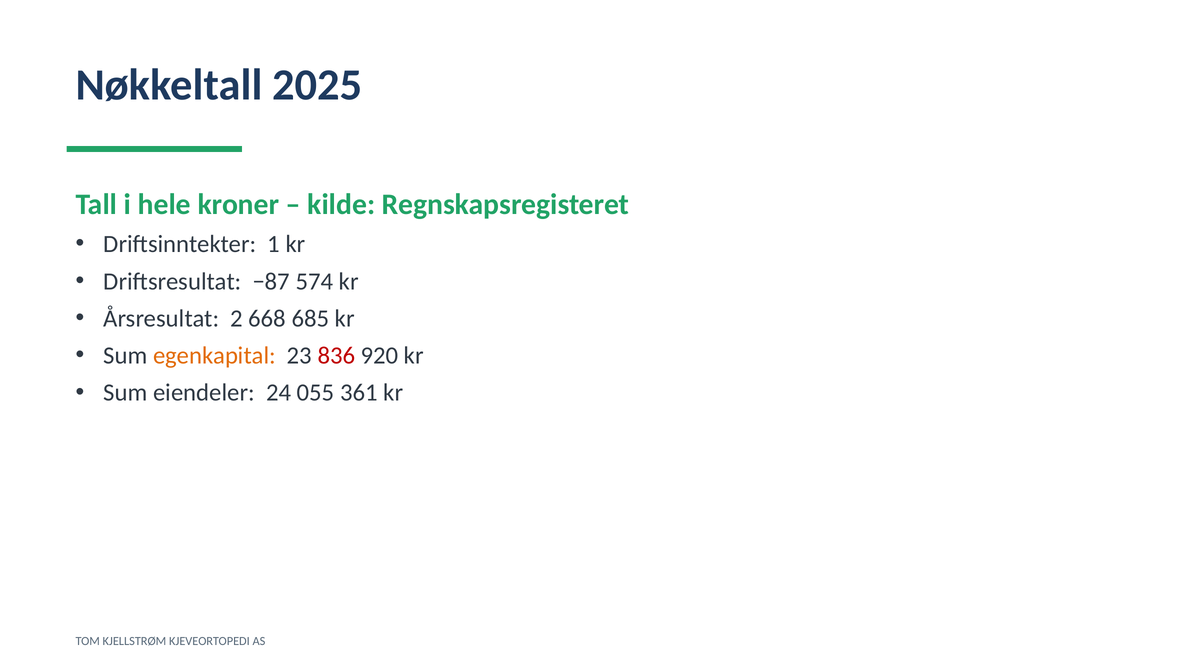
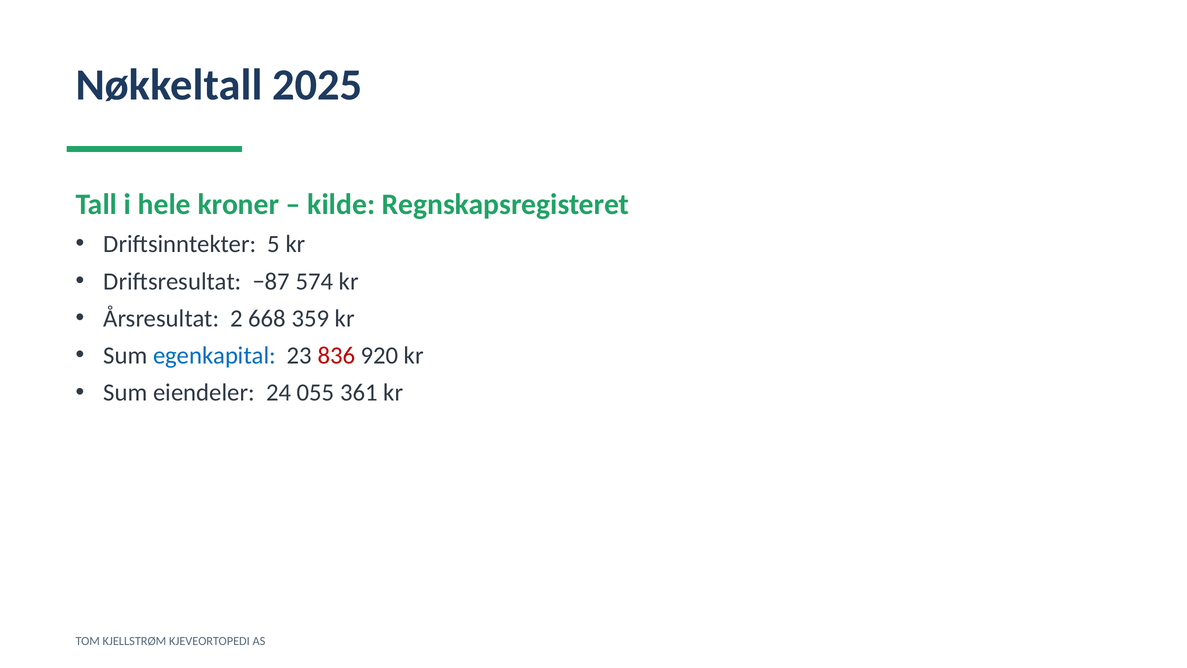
1: 1 -> 5
685: 685 -> 359
egenkapital colour: orange -> blue
